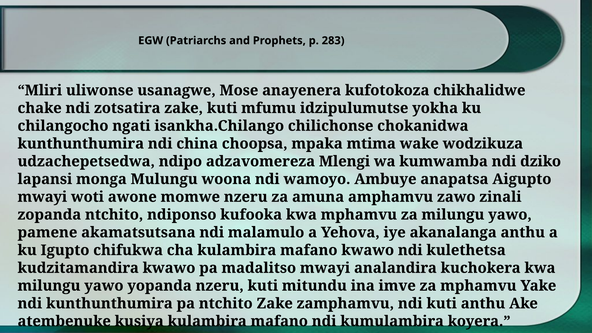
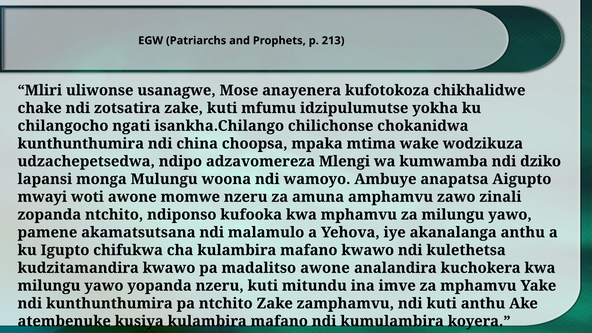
283: 283 -> 213
madalitso mwayi: mwayi -> awone
